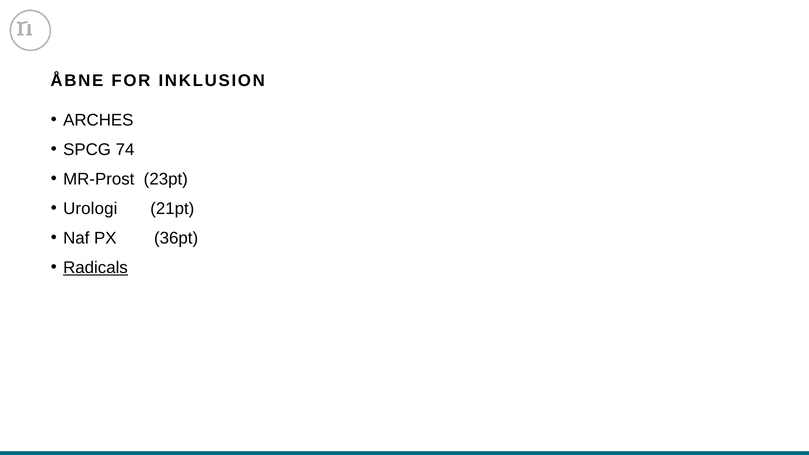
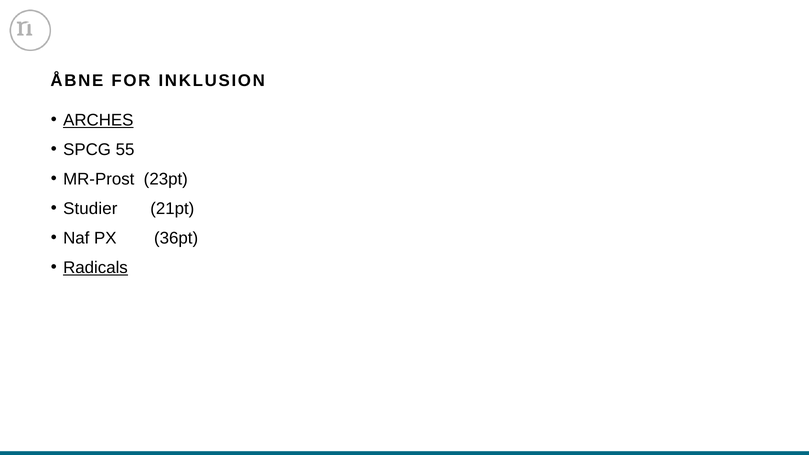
ARCHES underline: none -> present
74: 74 -> 55
Urologi: Urologi -> Studier
